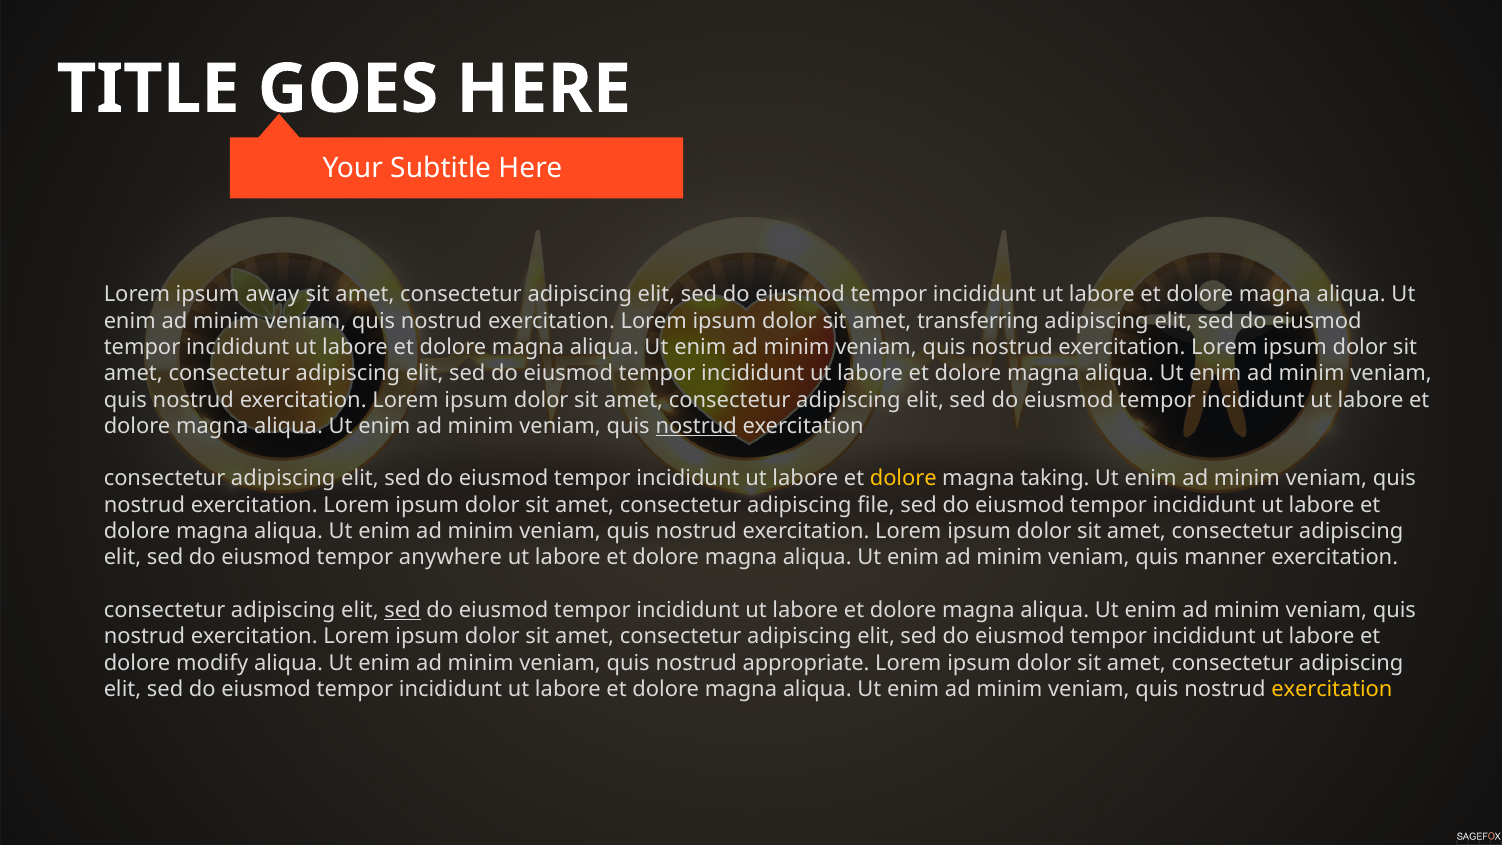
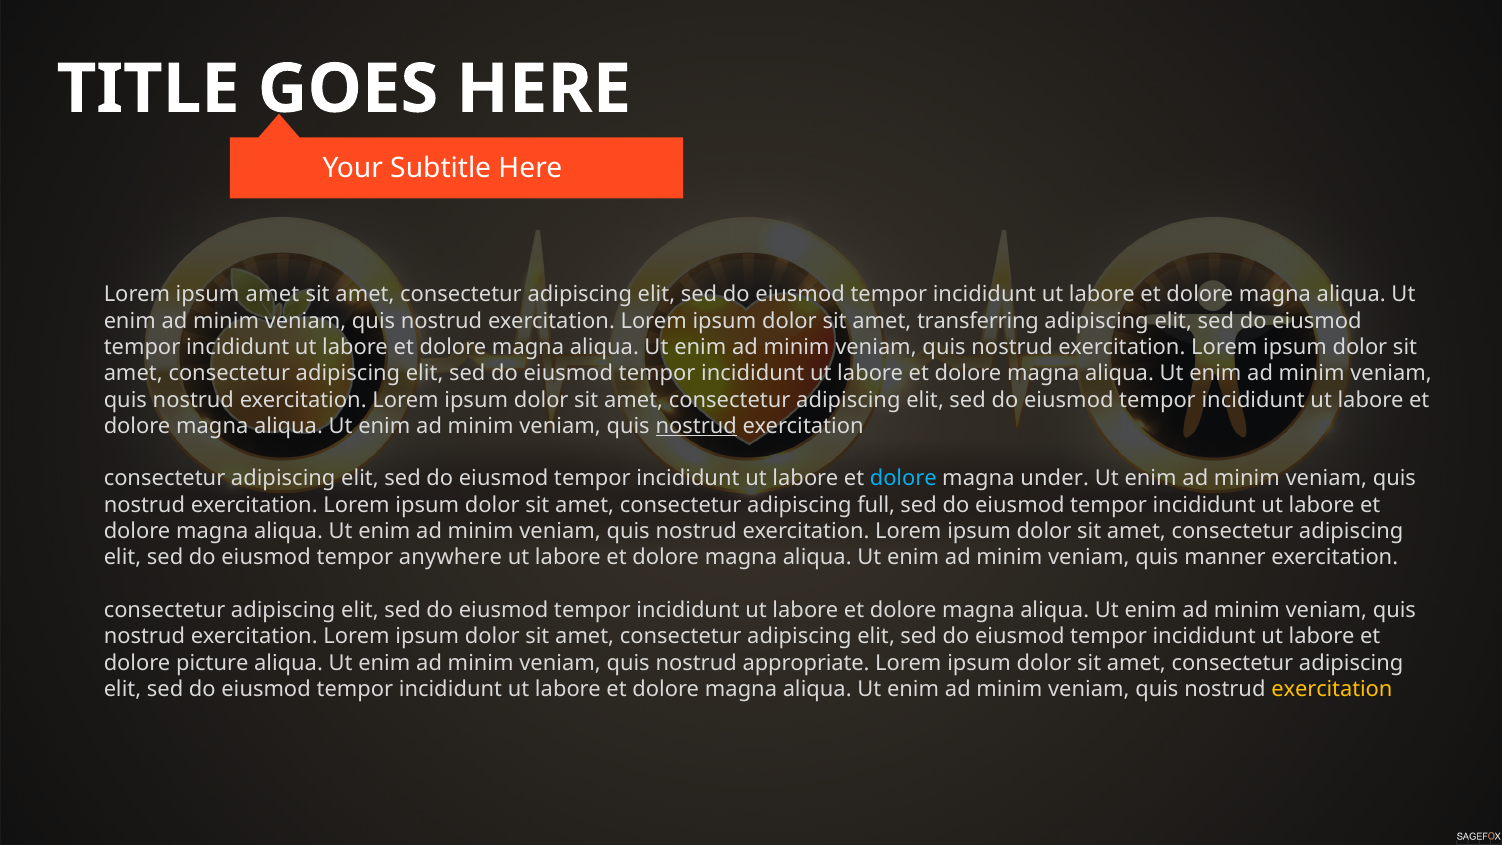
ipsum away: away -> amet
dolore at (903, 479) colour: yellow -> light blue
taking: taking -> under
file: file -> full
sed at (403, 610) underline: present -> none
modify: modify -> picture
